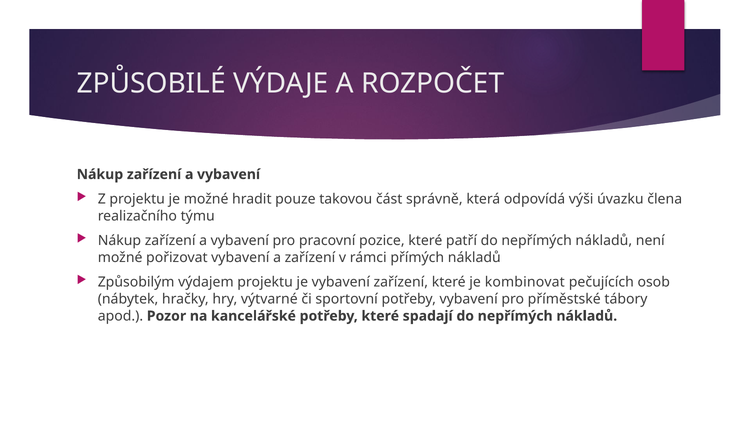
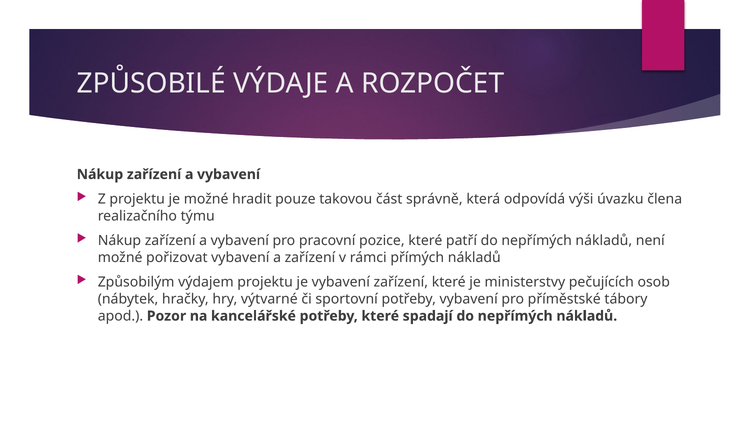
kombinovat: kombinovat -> ministerstvy
